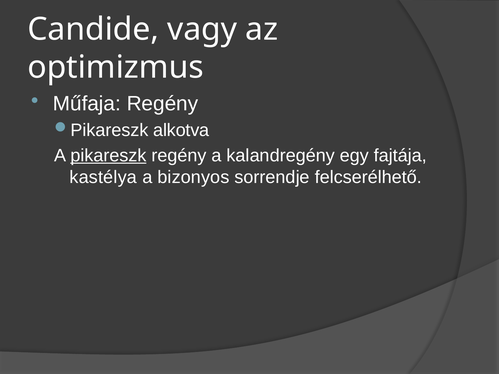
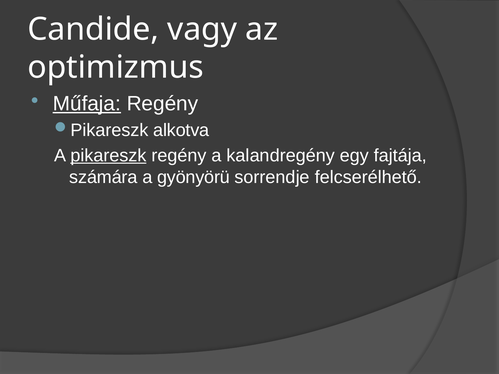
Műfaja underline: none -> present
kastélya: kastélya -> számára
bizonyos: bizonyos -> gyönyörü
